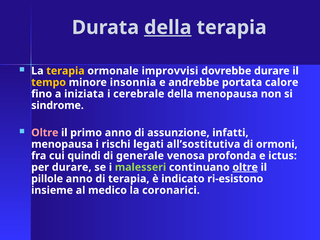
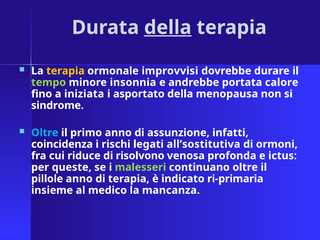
tempo colour: yellow -> light green
cerebrale: cerebrale -> asportato
Oltre at (45, 133) colour: pink -> light blue
menopausa at (62, 144): menopausa -> coincidenza
quindi: quindi -> riduce
generale: generale -> risolvono
per durare: durare -> queste
oltre at (245, 167) underline: present -> none
ri-esistono: ri-esistono -> ri-primaria
coronarici: coronarici -> mancanza
